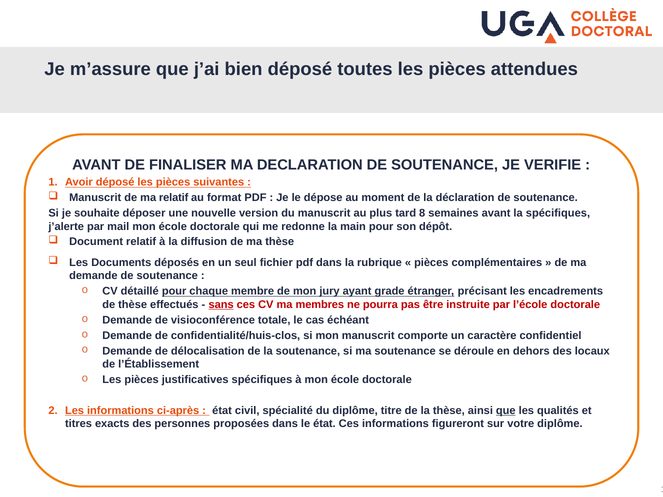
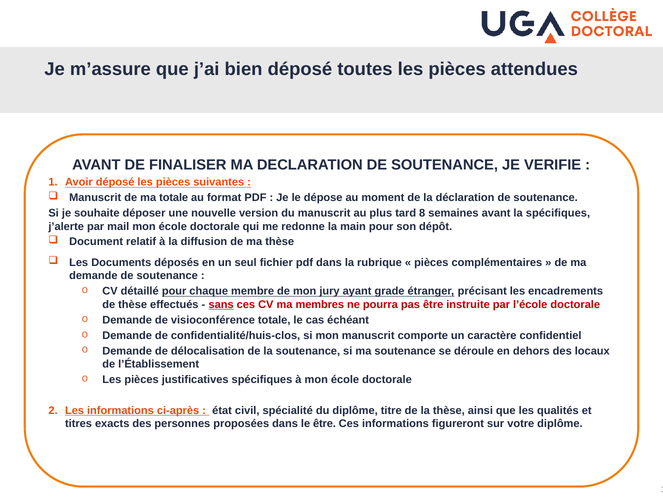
ma relatif: relatif -> totale
que at (506, 411) underline: present -> none
le état: état -> être
